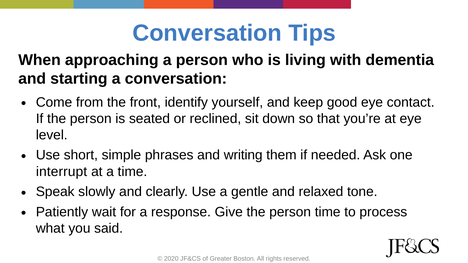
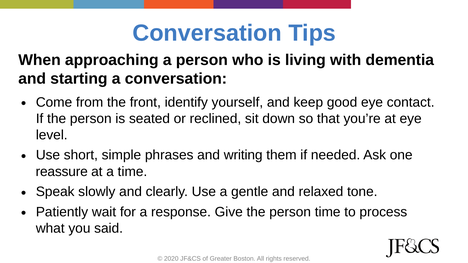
interrupt: interrupt -> reassure
